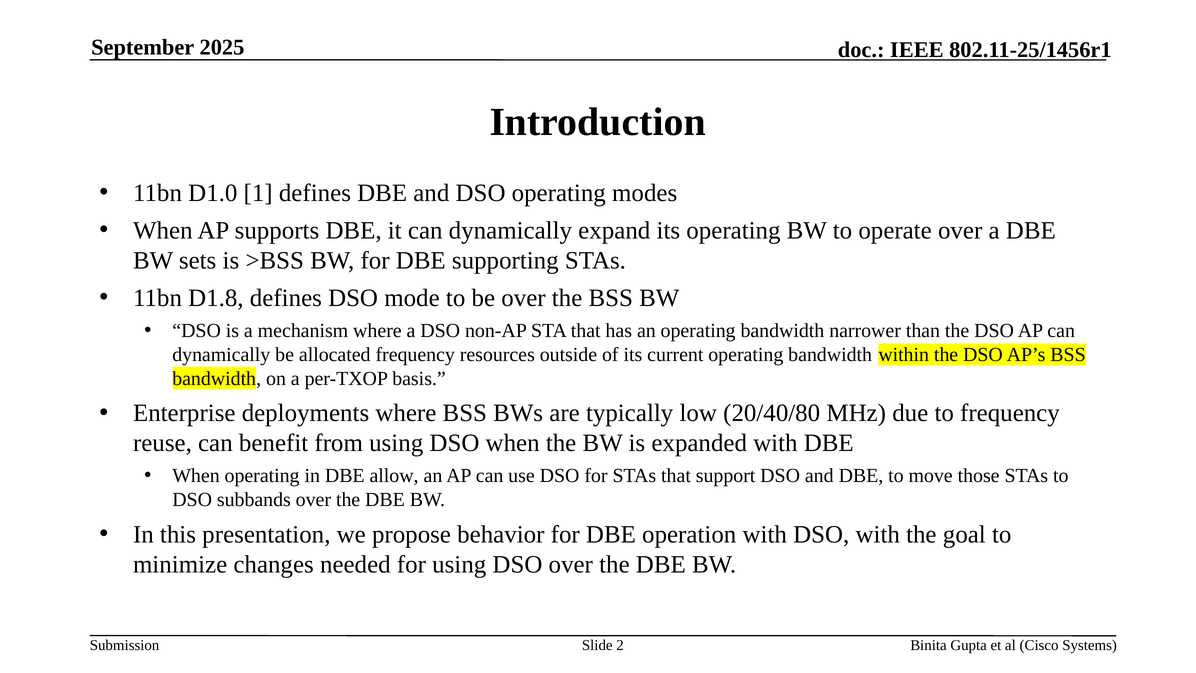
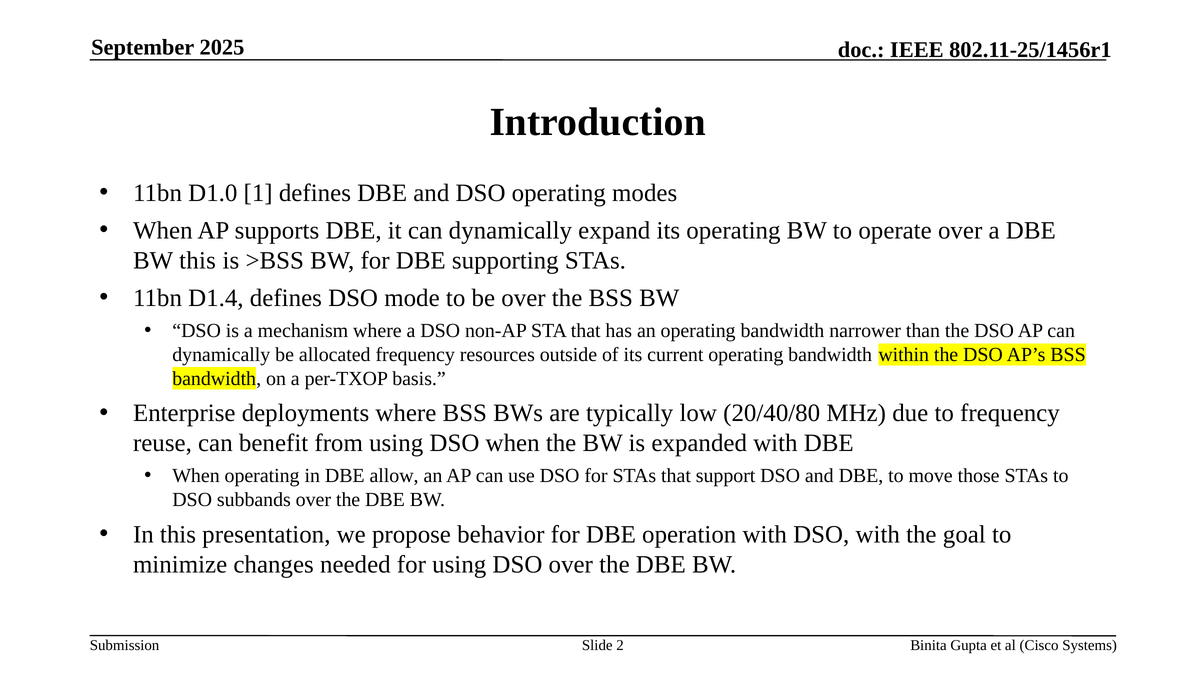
BW sets: sets -> this
D1.8: D1.8 -> D1.4
